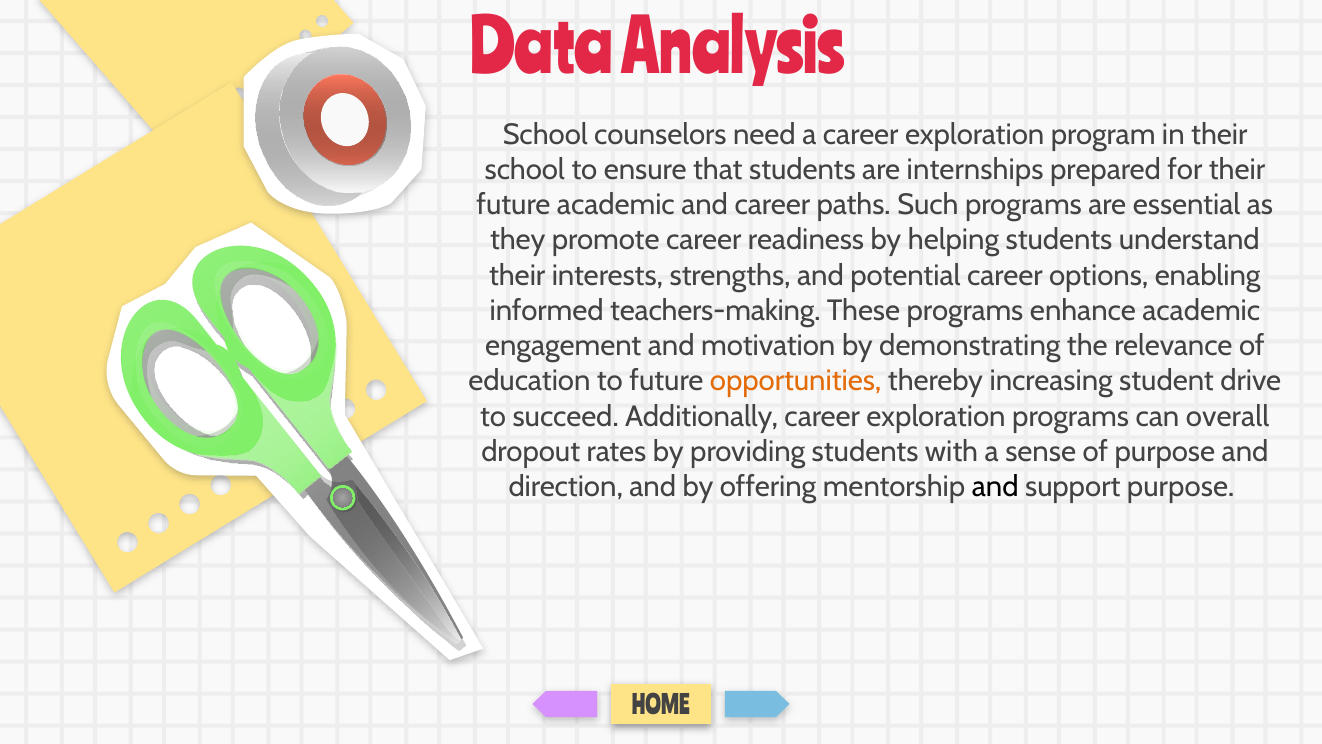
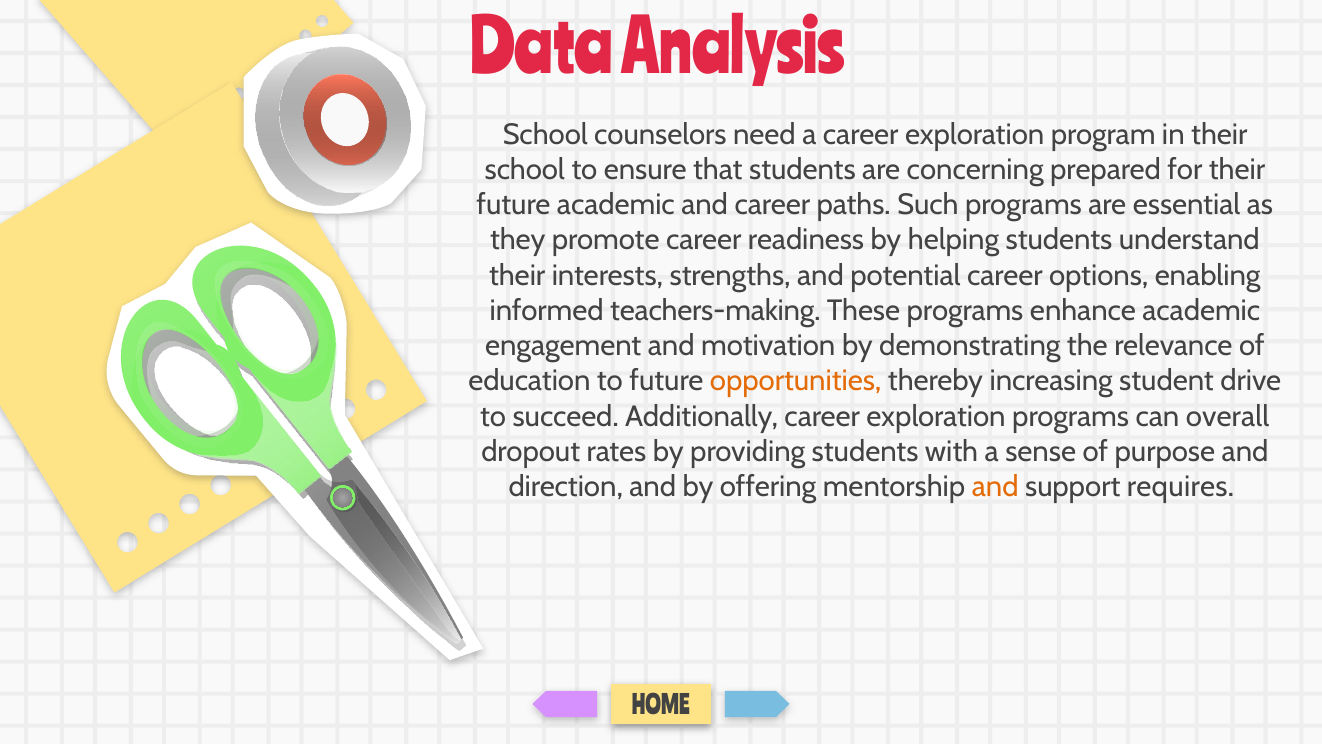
internships: internships -> concerning
and at (995, 487) colour: black -> orange
support purpose: purpose -> requires
